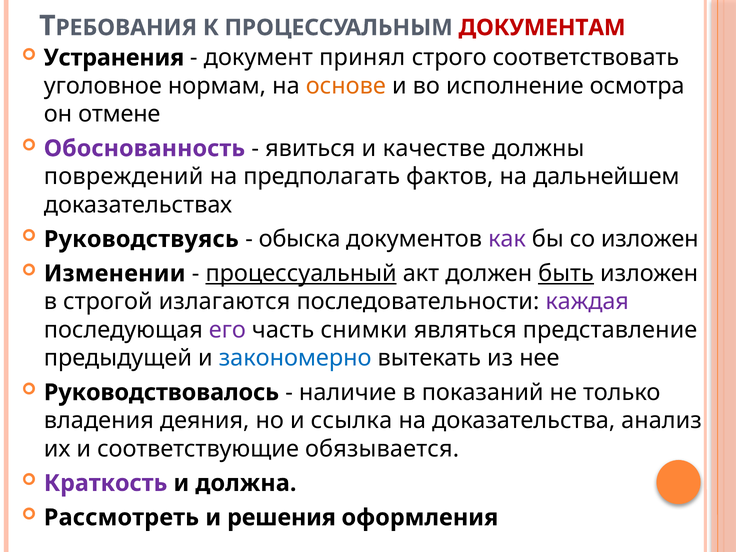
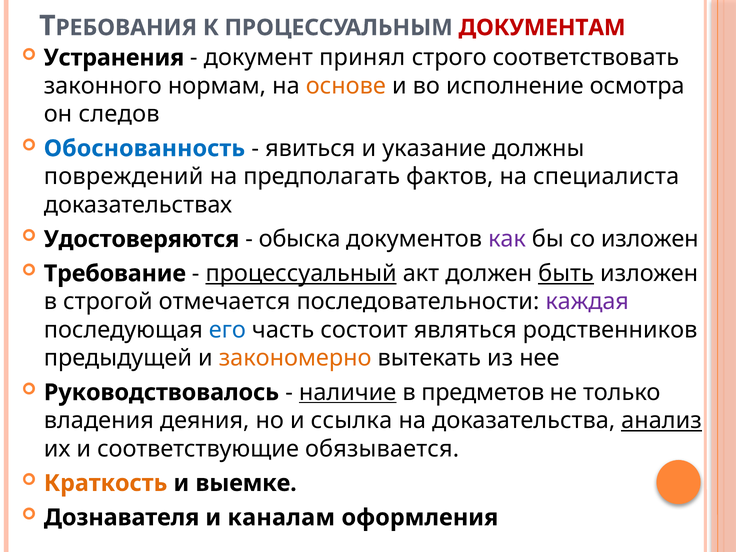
уголовное: уголовное -> законного
отмене: отмене -> следов
Обоснованность colour: purple -> blue
качестве: качестве -> указание
дальнейшем: дальнейшем -> специалиста
Руководствуясь: Руководствуясь -> Удостоверяются
Изменении: Изменении -> Требование
излагаются: излагаются -> отмечается
его colour: purple -> blue
снимки: снимки -> состоит
представление: представление -> родственников
закономерно colour: blue -> orange
наличие underline: none -> present
показаний: показаний -> предметов
анализ underline: none -> present
Краткость colour: purple -> orange
должна: должна -> выемке
Рассмотреть: Рассмотреть -> Дознавателя
решения: решения -> каналам
